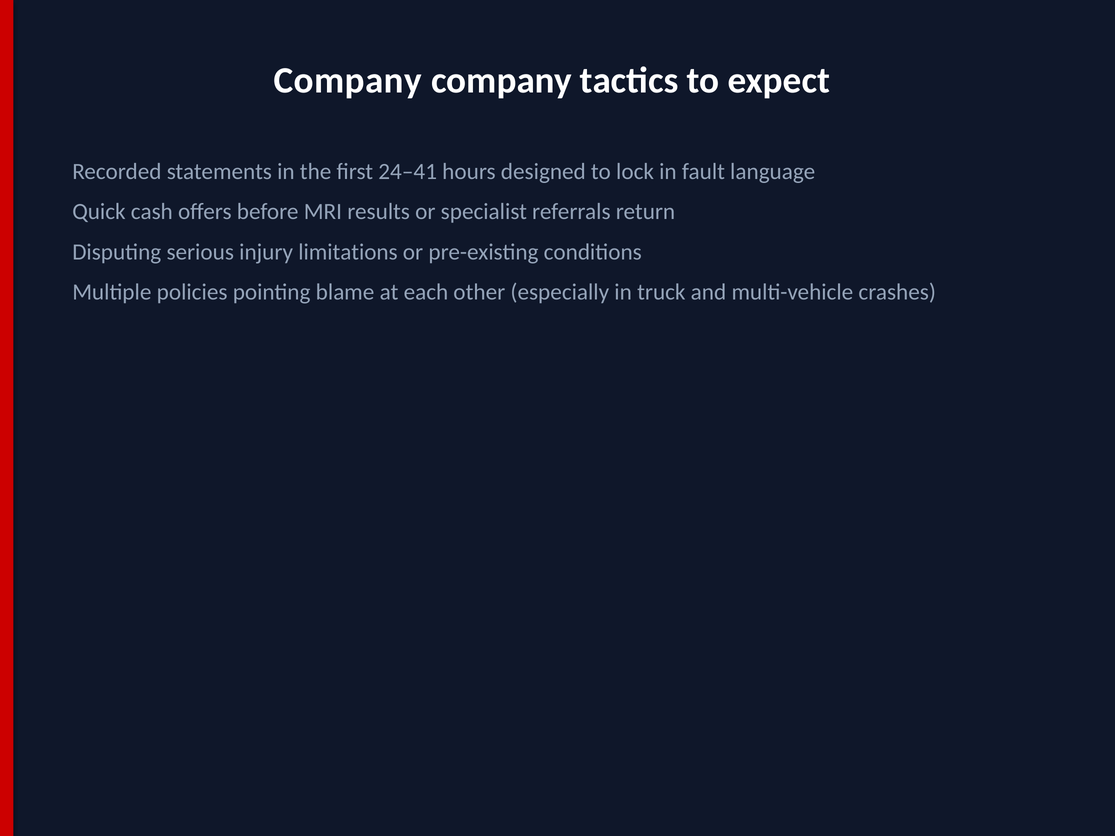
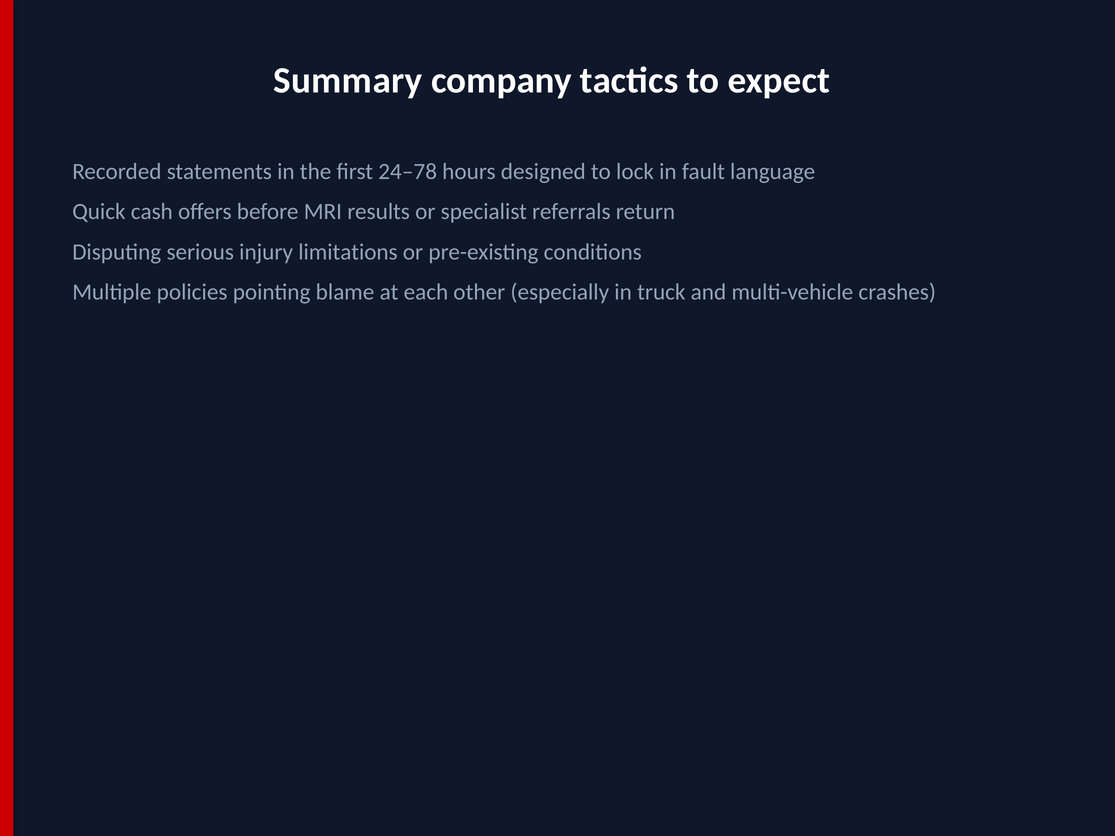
Company at (348, 81): Company -> Summary
24–41: 24–41 -> 24–78
